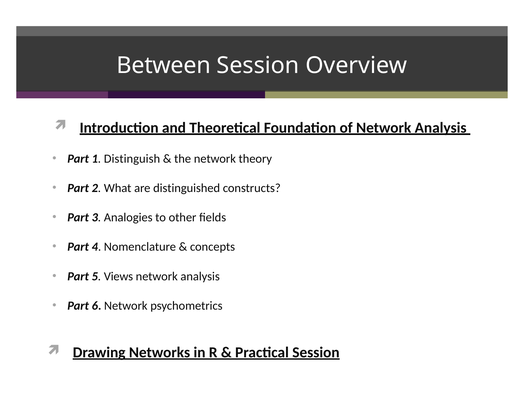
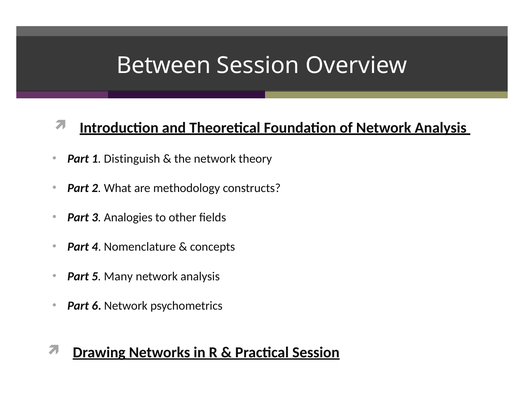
distinguished: distinguished -> methodology
Views: Views -> Many
